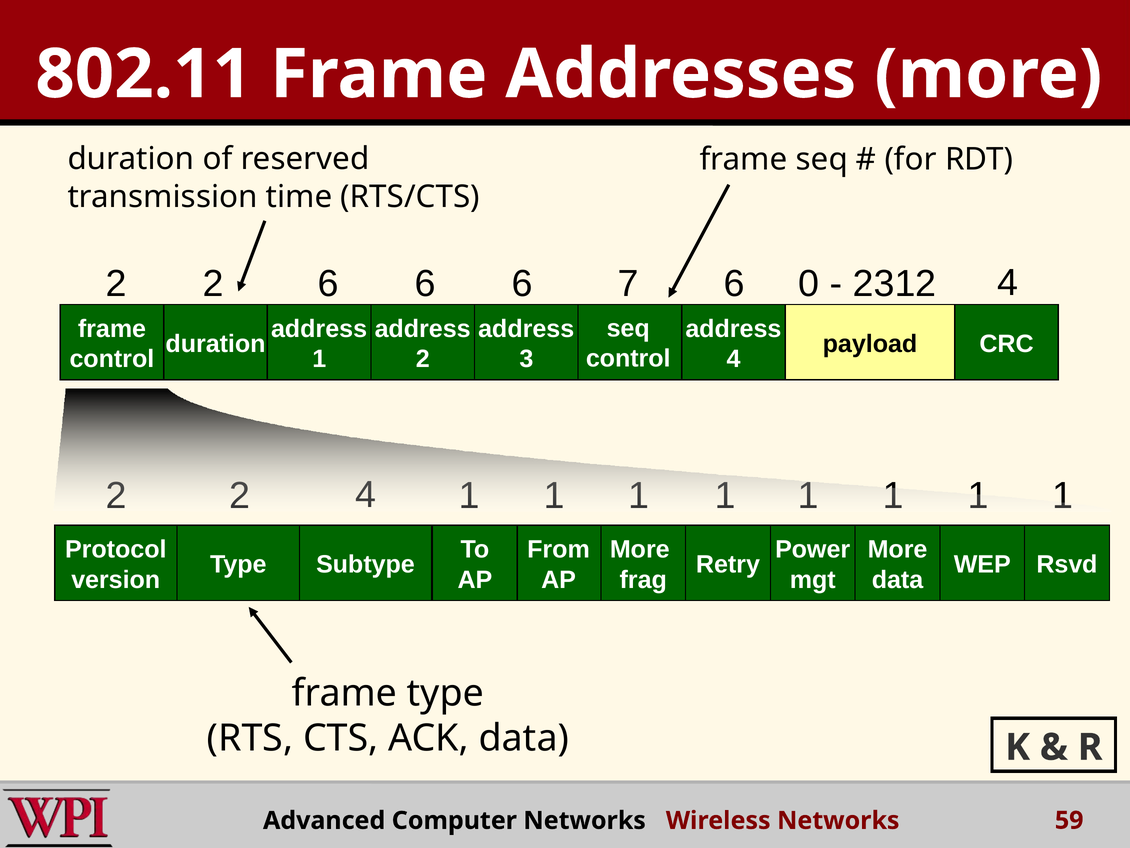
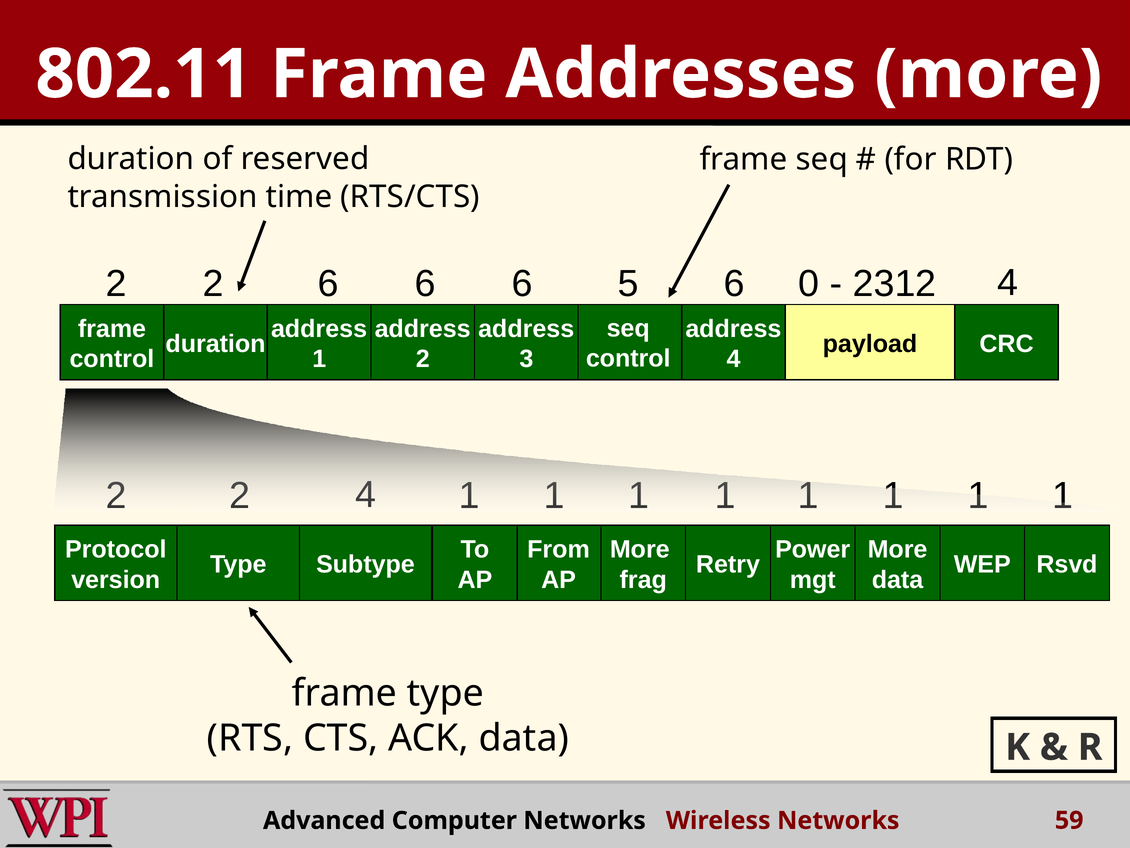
7: 7 -> 5
